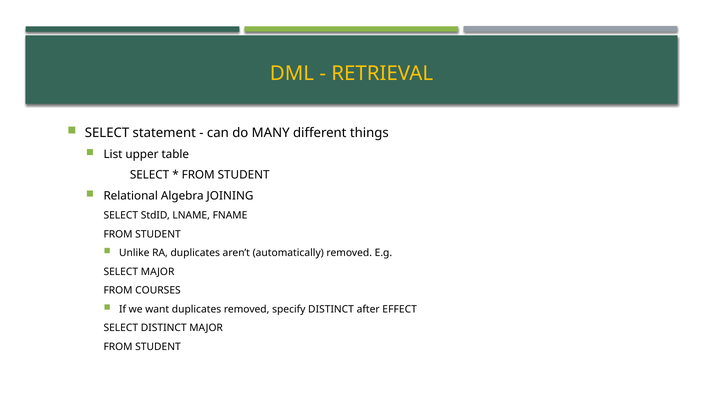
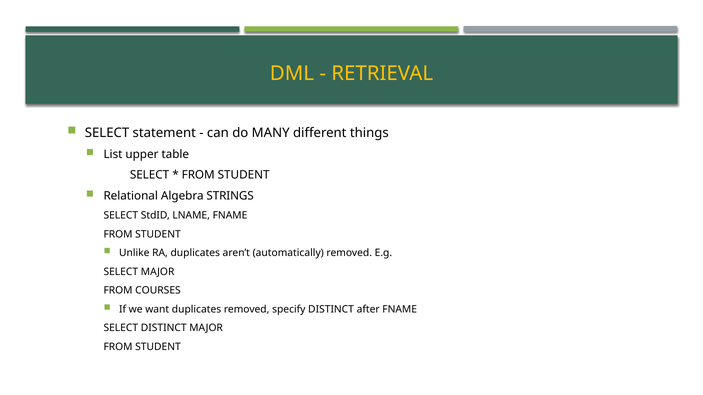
JOINING: JOINING -> STRINGS
after EFFECT: EFFECT -> FNAME
